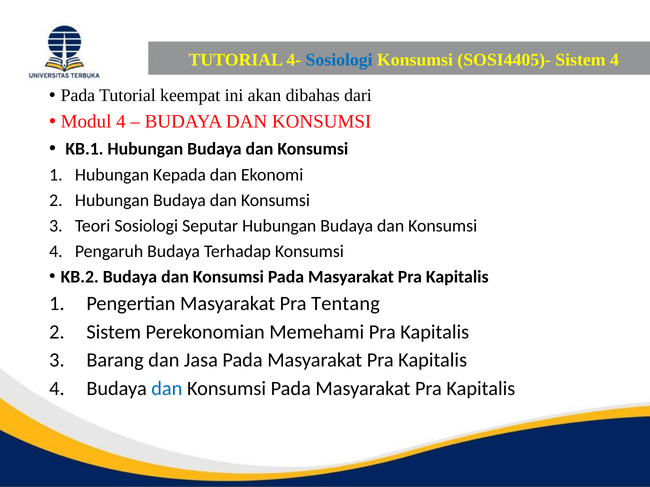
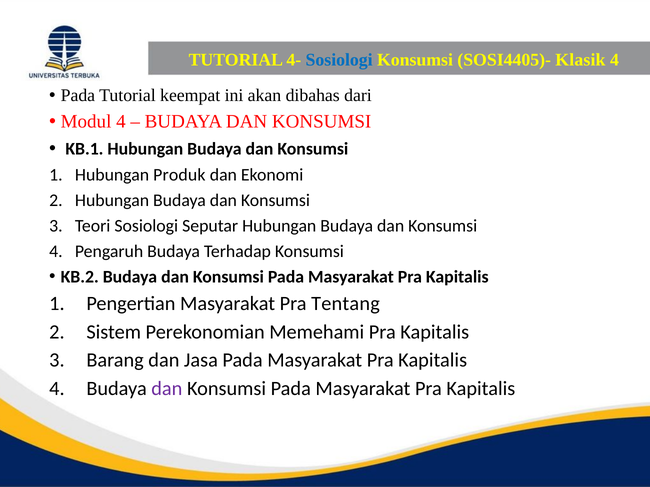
SOSI4405)- Sistem: Sistem -> Klasik
Kepada: Kepada -> Produk
dan at (167, 389) colour: blue -> purple
